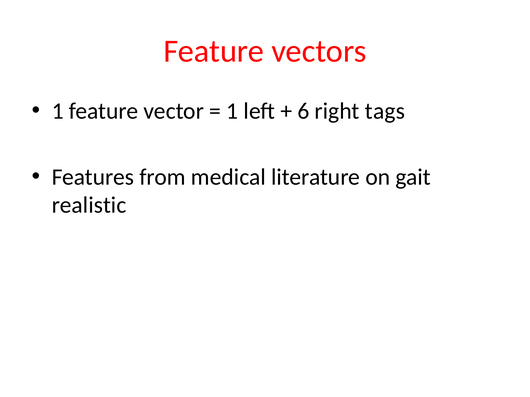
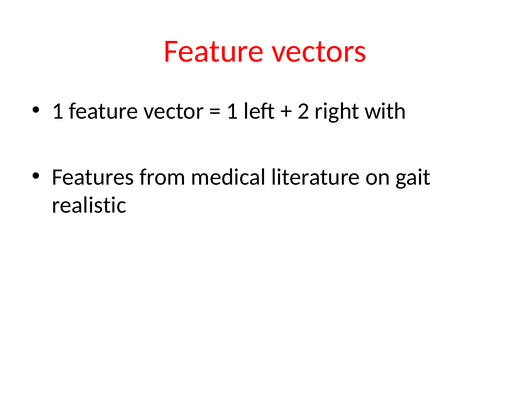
6: 6 -> 2
tags: tags -> with
